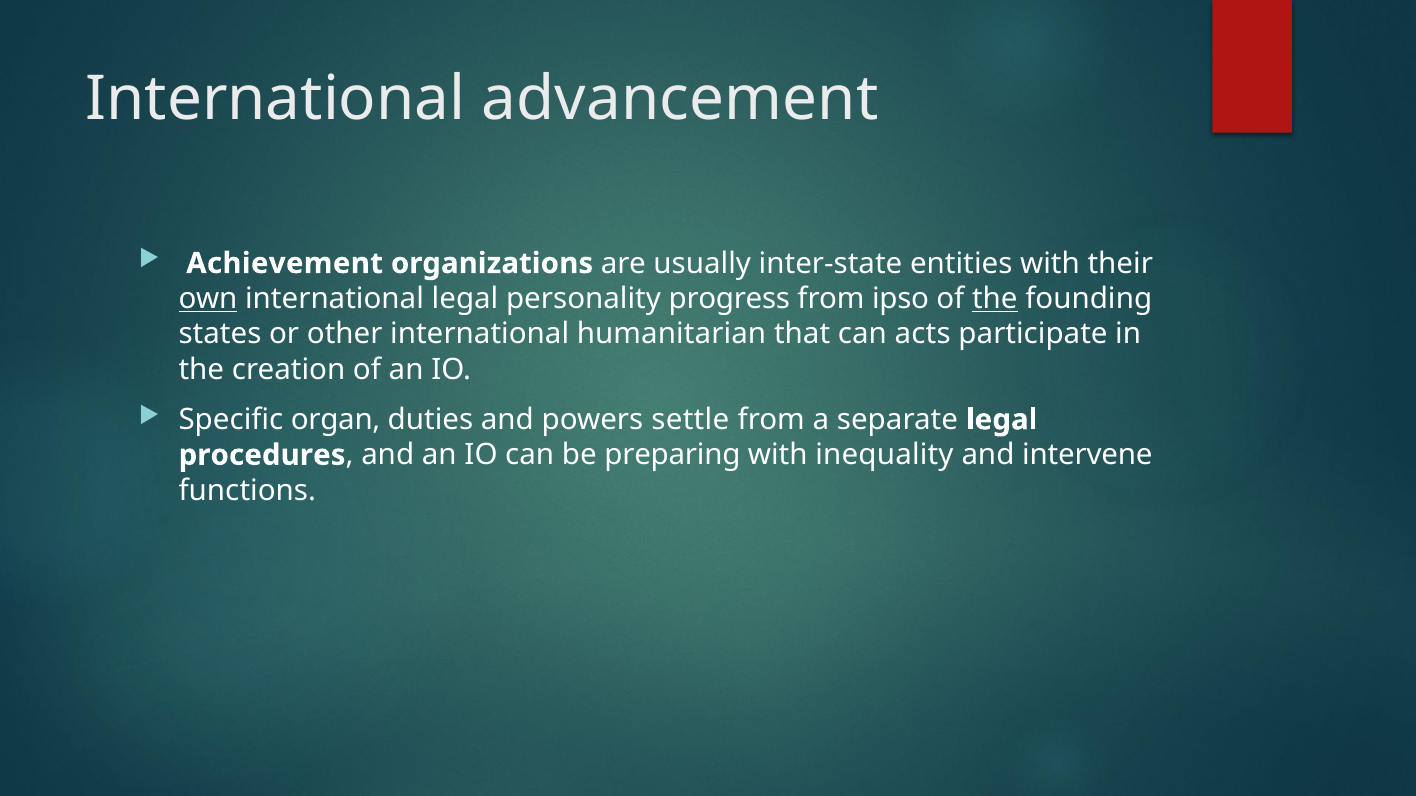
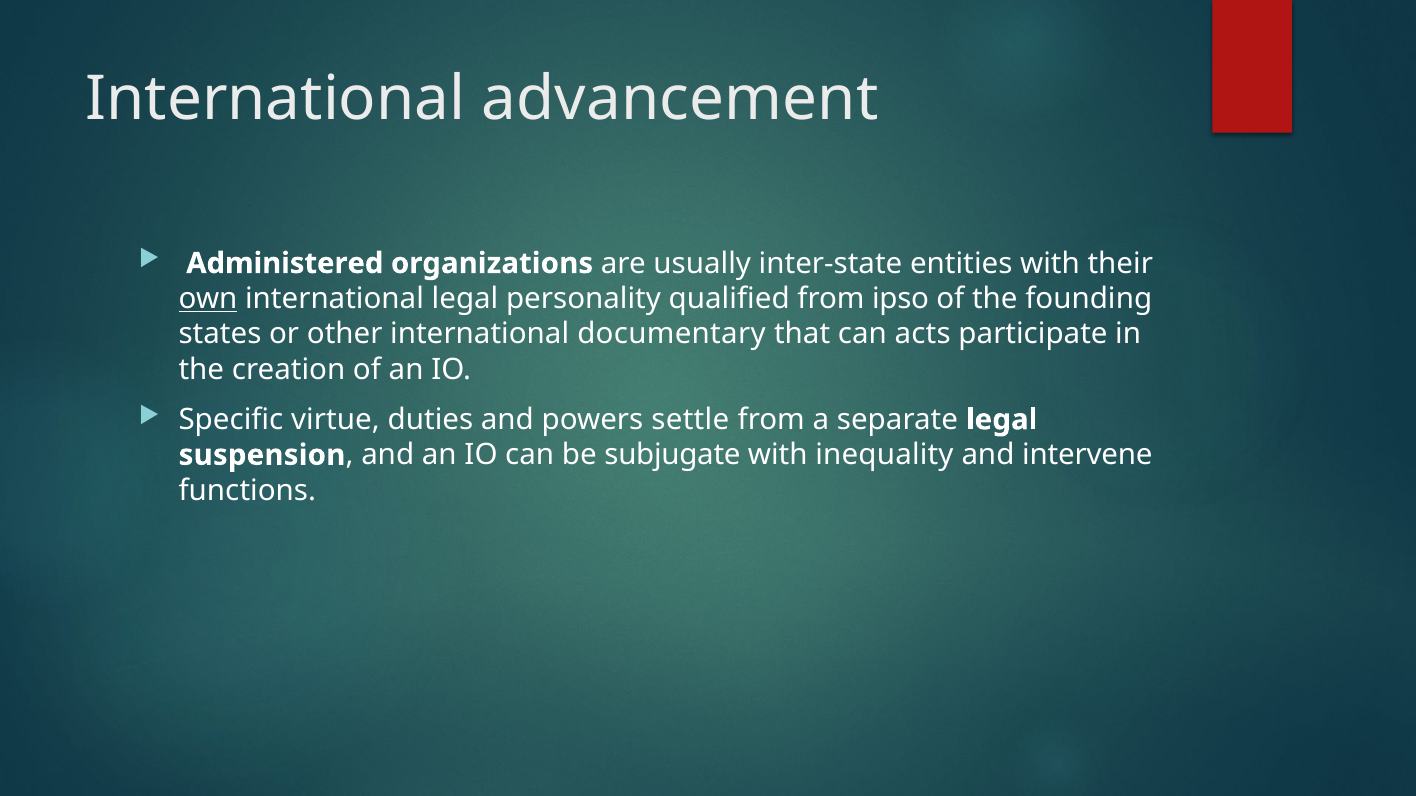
Achievement: Achievement -> Administered
progress: progress -> qualified
the at (995, 299) underline: present -> none
humanitarian: humanitarian -> documentary
organ: organ -> virtue
procedures: procedures -> suspension
preparing: preparing -> subjugate
